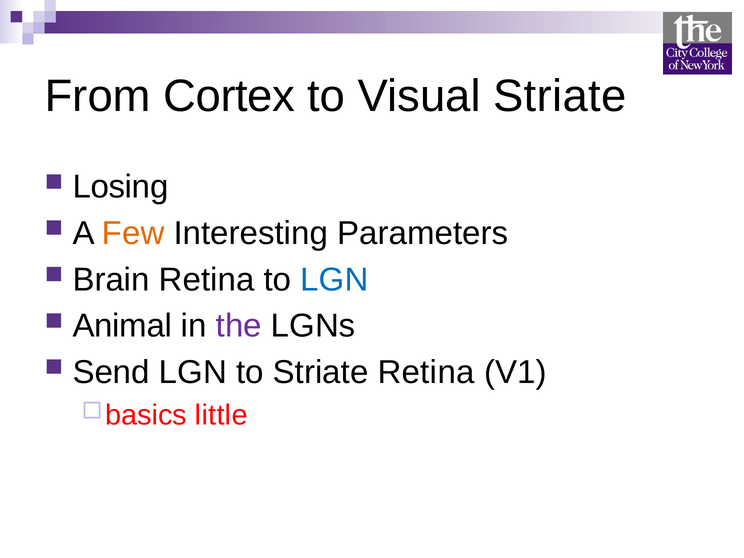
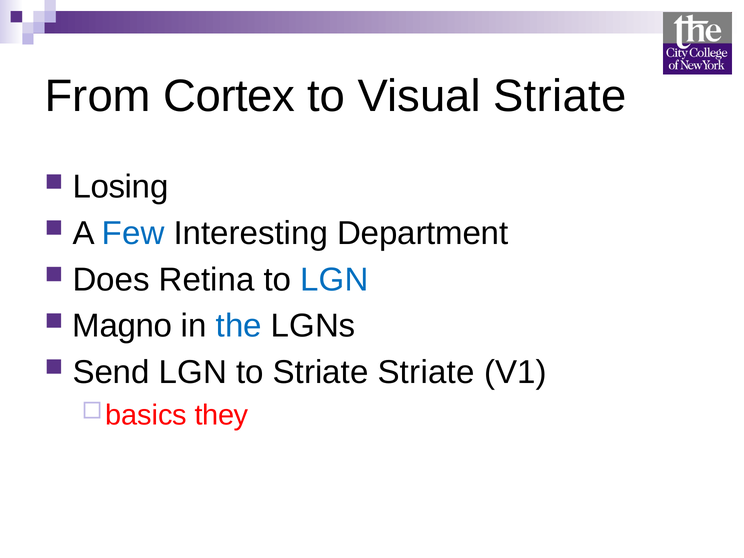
Few colour: orange -> blue
Parameters: Parameters -> Department
Brain: Brain -> Does
Animal: Animal -> Magno
the colour: purple -> blue
Striate Retina: Retina -> Striate
little: little -> they
